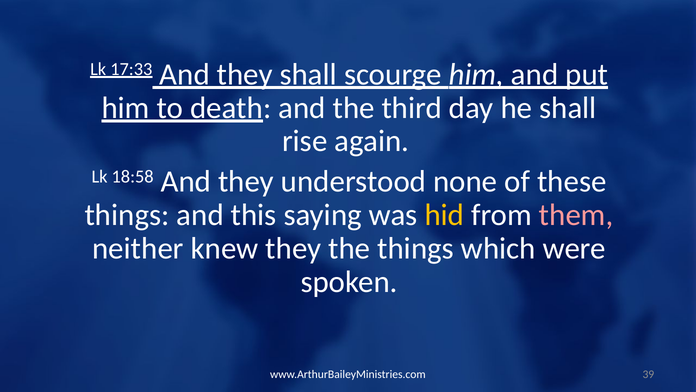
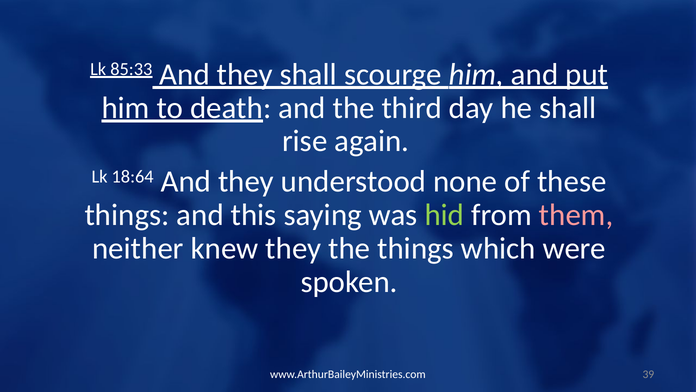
17:33: 17:33 -> 85:33
18:58: 18:58 -> 18:64
hid colour: yellow -> light green
